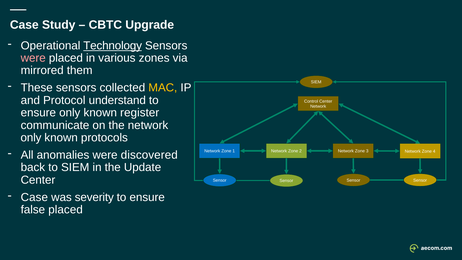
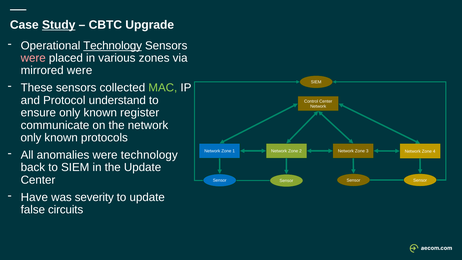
Study underline: none -> present
mirrored them: them -> were
MAC colour: yellow -> light green
were discovered: discovered -> technology
Case at (34, 197): Case -> Have
ensure at (147, 197): ensure -> update
false placed: placed -> circuits
